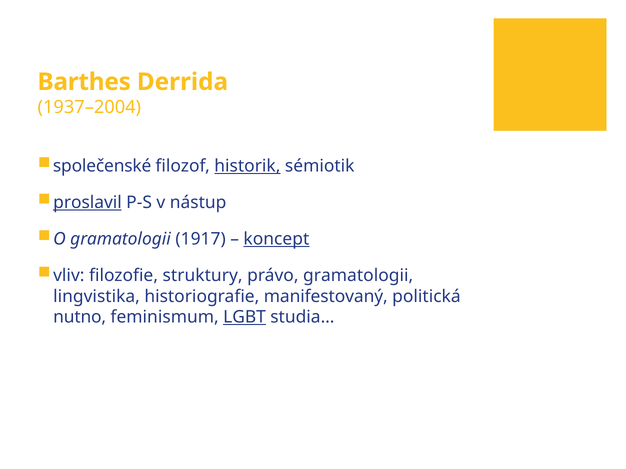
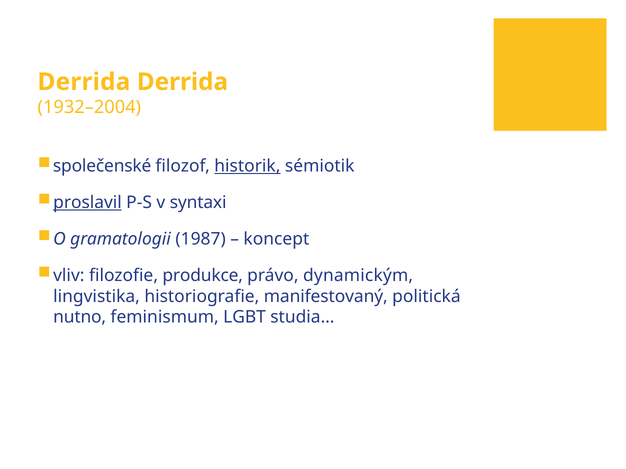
Barthes at (84, 82): Barthes -> Derrida
1937–2004: 1937–2004 -> 1932–2004
nástup: nástup -> syntaxi
1917: 1917 -> 1987
koncept underline: present -> none
struktury: struktury -> produkce
právo gramatologii: gramatologii -> dynamickým
LGBT underline: present -> none
